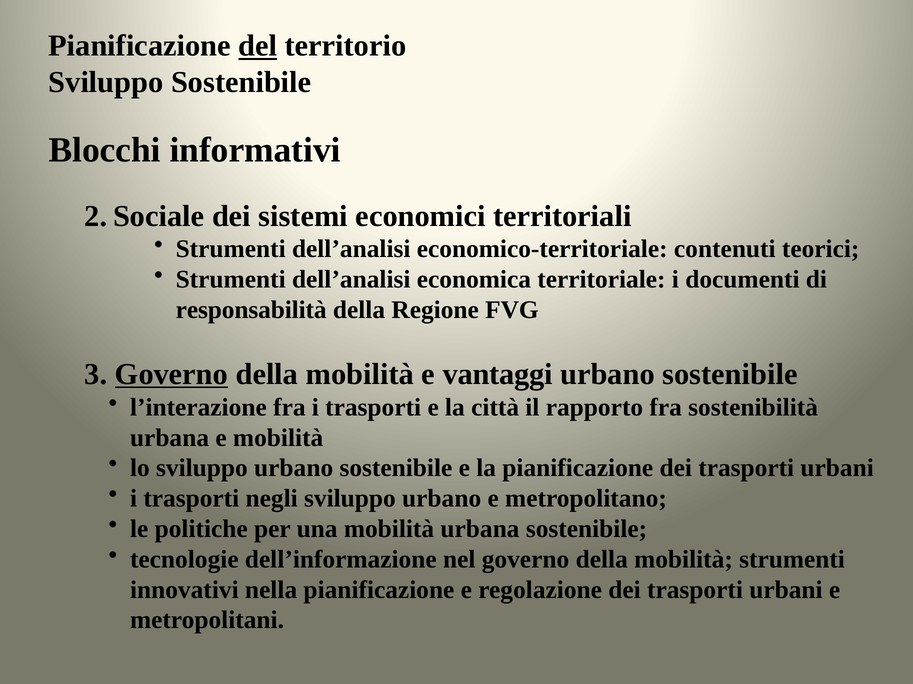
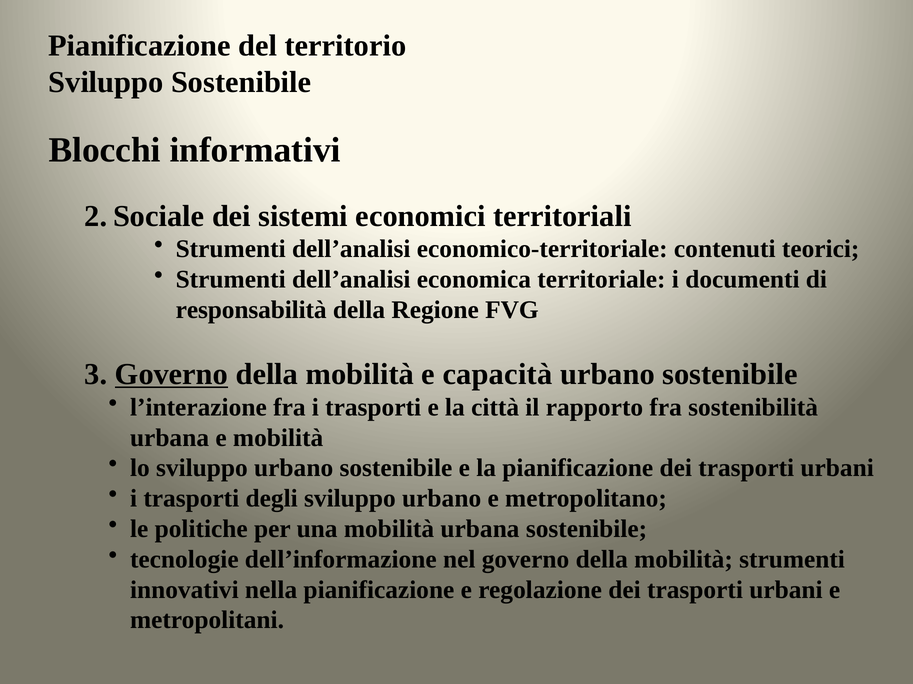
del underline: present -> none
vantaggi: vantaggi -> capacità
negli: negli -> degli
